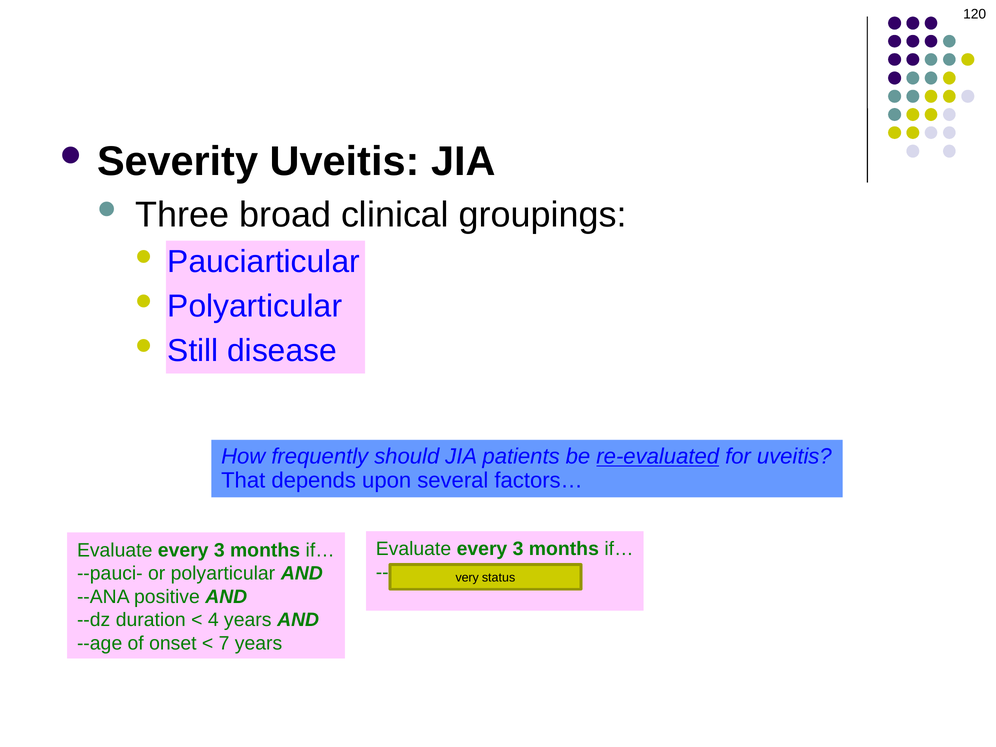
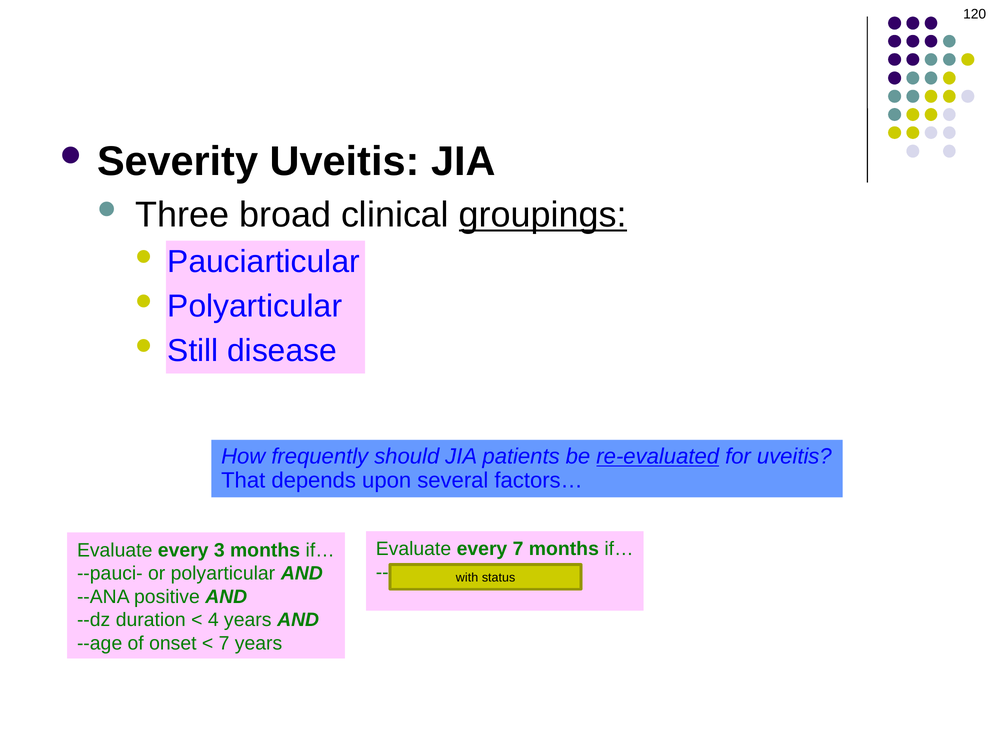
groupings underline: none -> present
3 at (518, 549): 3 -> 7
very: very -> with
